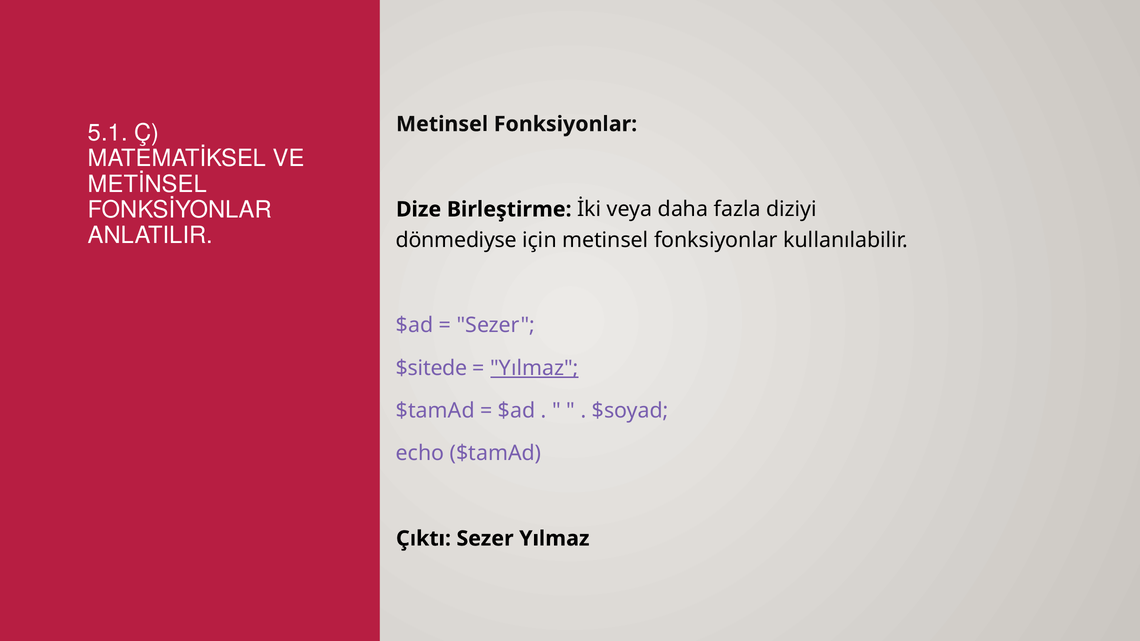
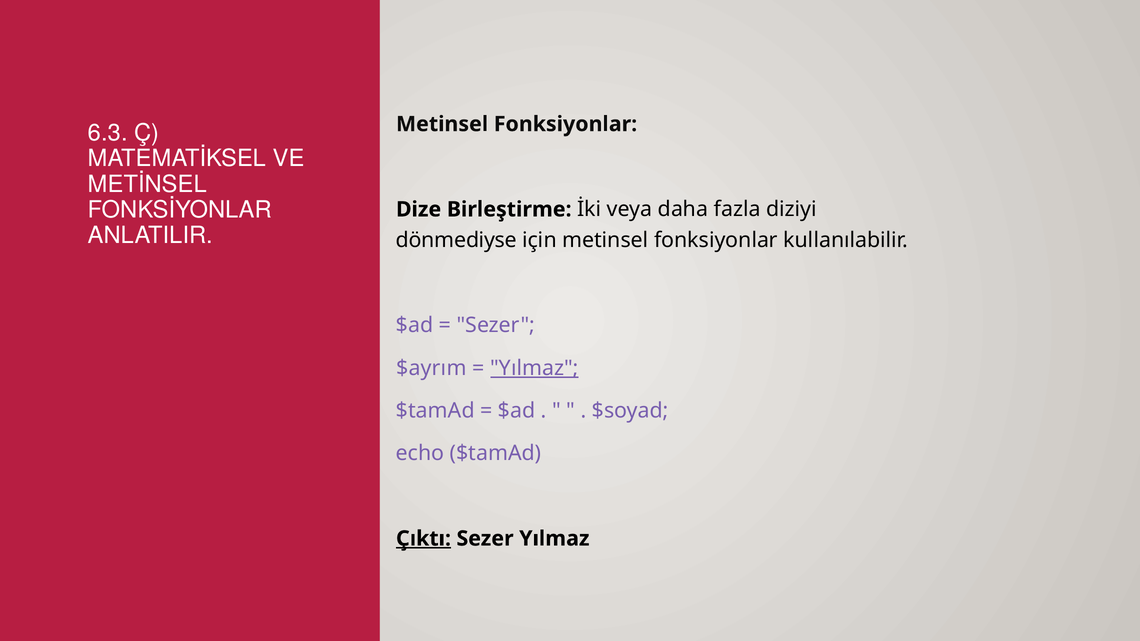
5.1: 5.1 -> 6.3
$sitede: $sitede -> $ayrım
Çıktı underline: none -> present
